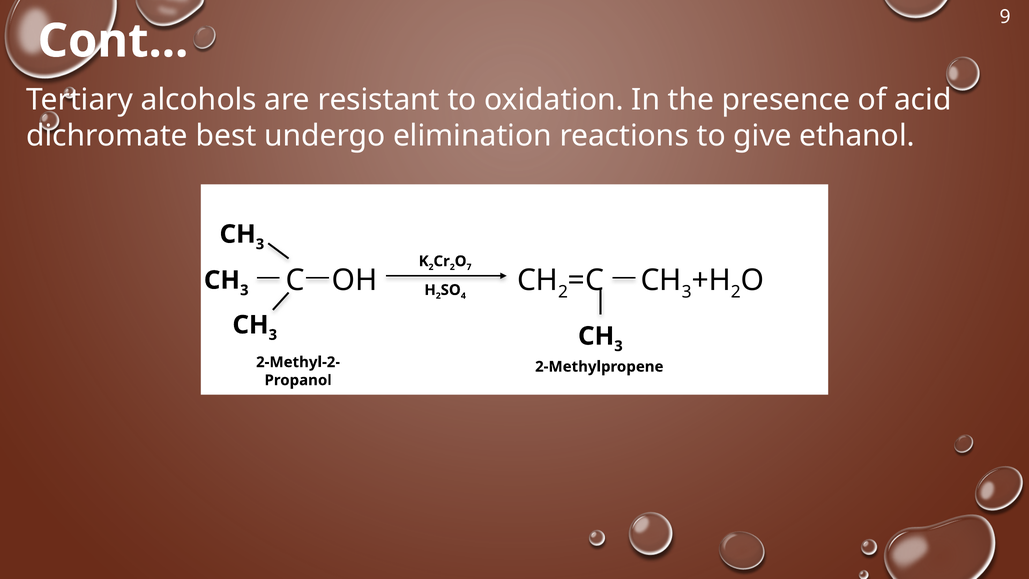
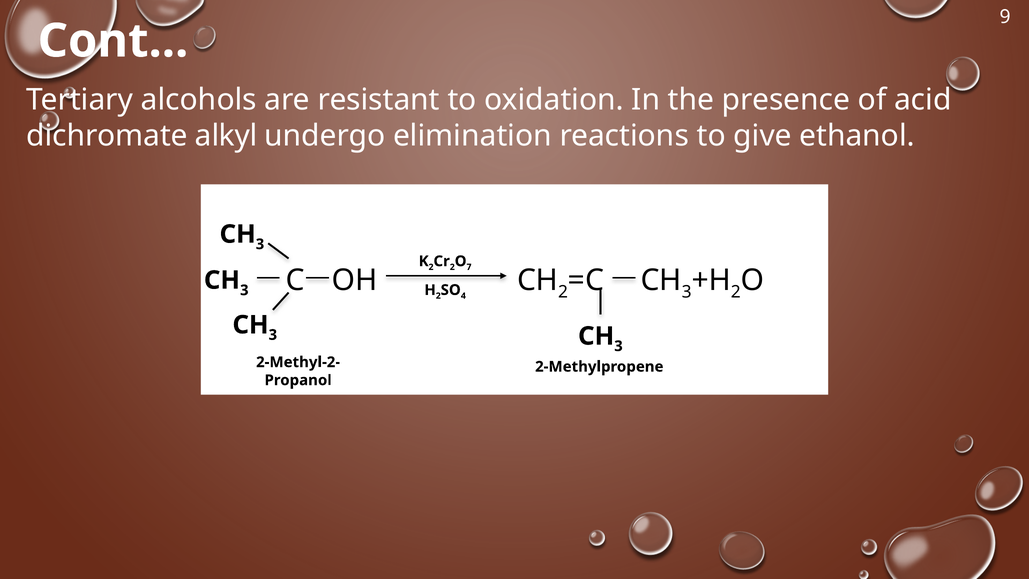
best: best -> alkyl
